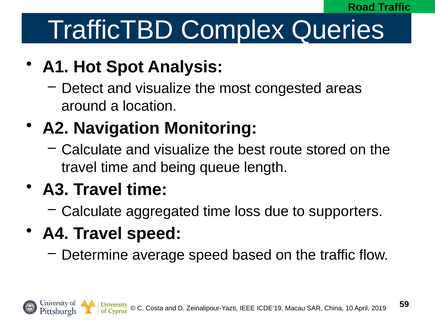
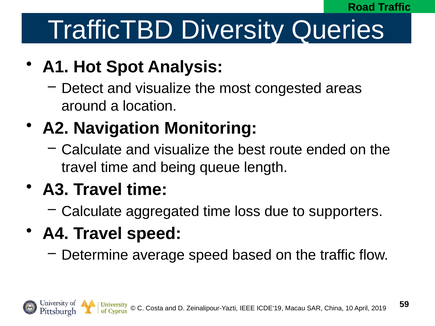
Complex: Complex -> Diversity
stored: stored -> ended
